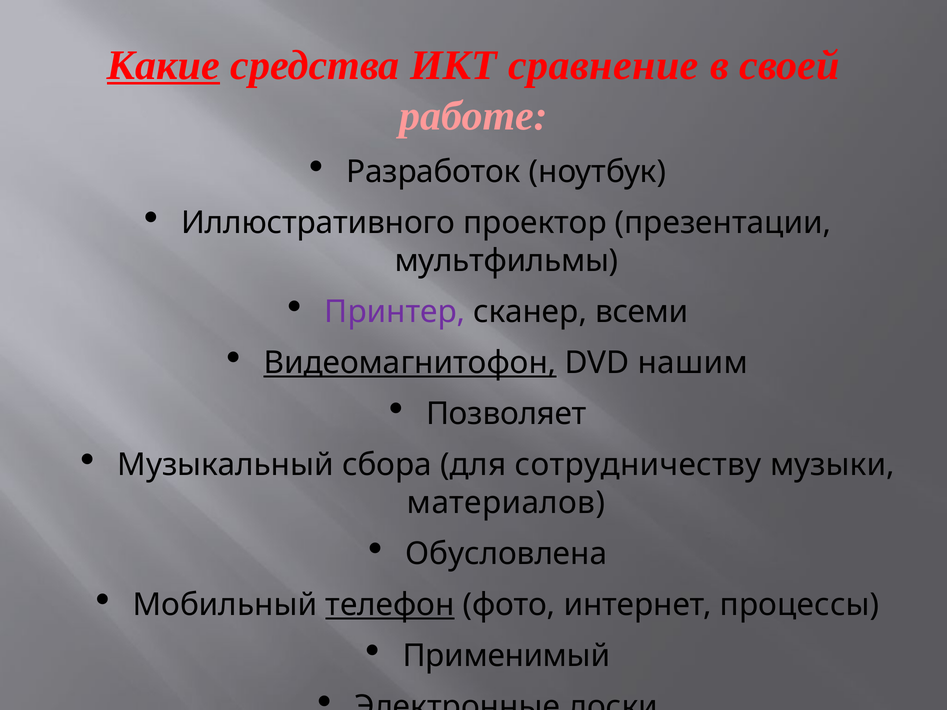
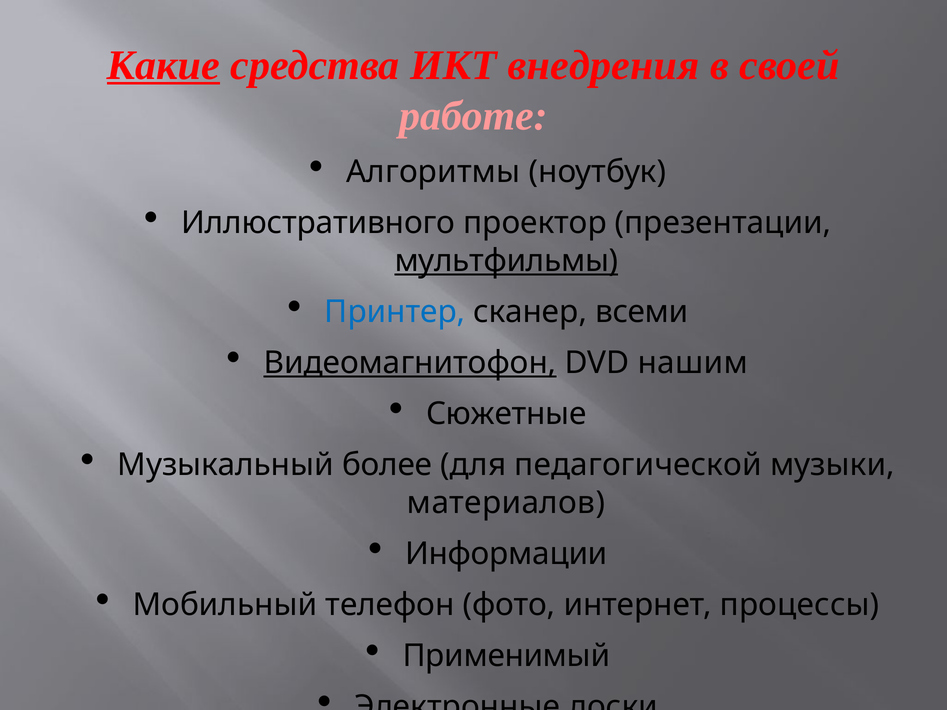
сравнение: сравнение -> внедрения
Разработок: Разработок -> Алгоритмы
мультфильмы underline: none -> present
Принтер colour: purple -> blue
Позволяет: Позволяет -> Сюжетные
сбора: сбора -> более
сотрудничеству: сотрудничеству -> педагогической
Обусловлена: Обусловлена -> Информации
телефон underline: present -> none
